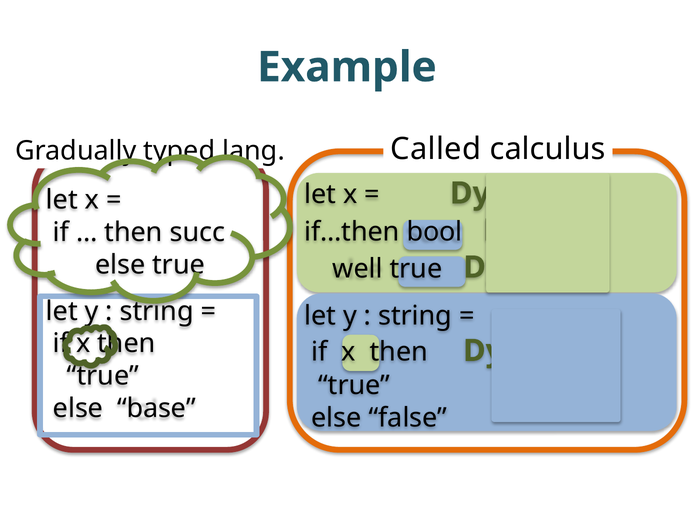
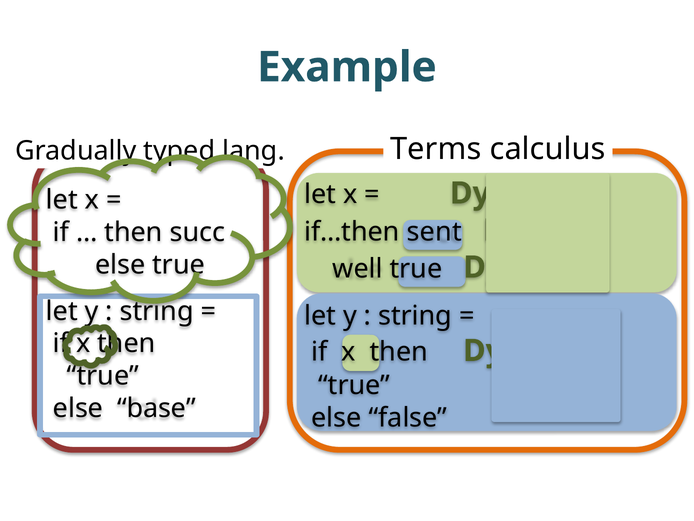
Called: Called -> Terms
bool: bool -> sent
